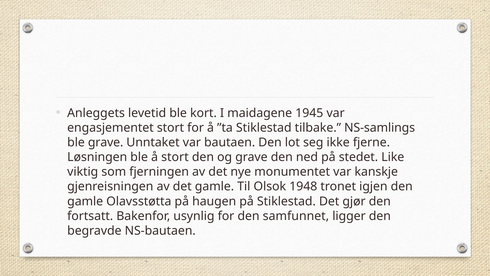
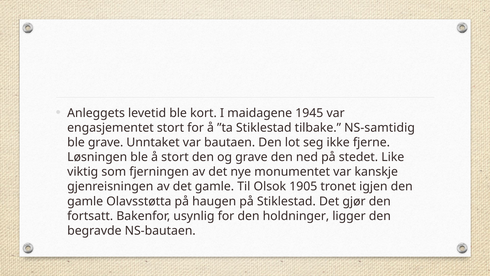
NS-samlings: NS-samlings -> NS-samtidig
1948: 1948 -> 1905
samfunnet: samfunnet -> holdninger
